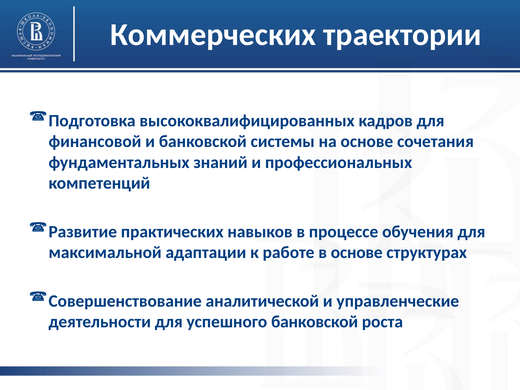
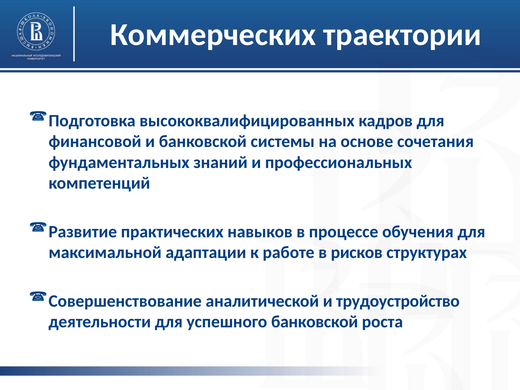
в основе: основе -> рисков
управленческие: управленческие -> трудоустройство
